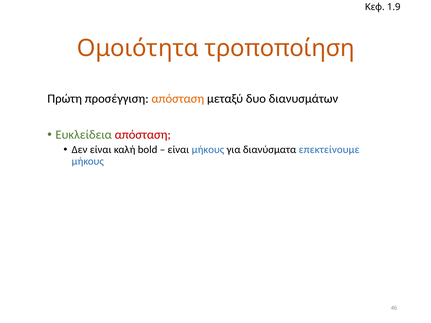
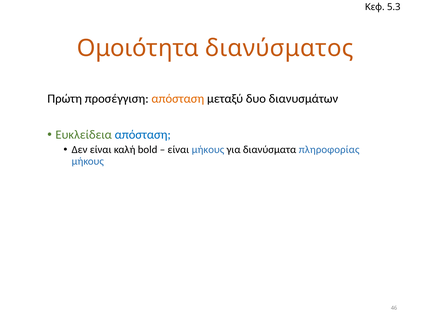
1.9: 1.9 -> 5.3
τροποποίηση: τροποποίηση -> διανύσματος
απόσταση at (143, 135) colour: red -> blue
επεκτείνουμε: επεκτείνουμε -> πληροφορίας
